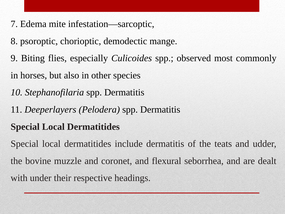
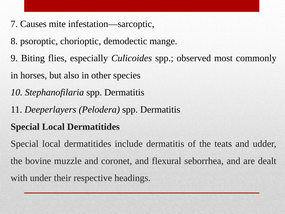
Edema: Edema -> Causes
